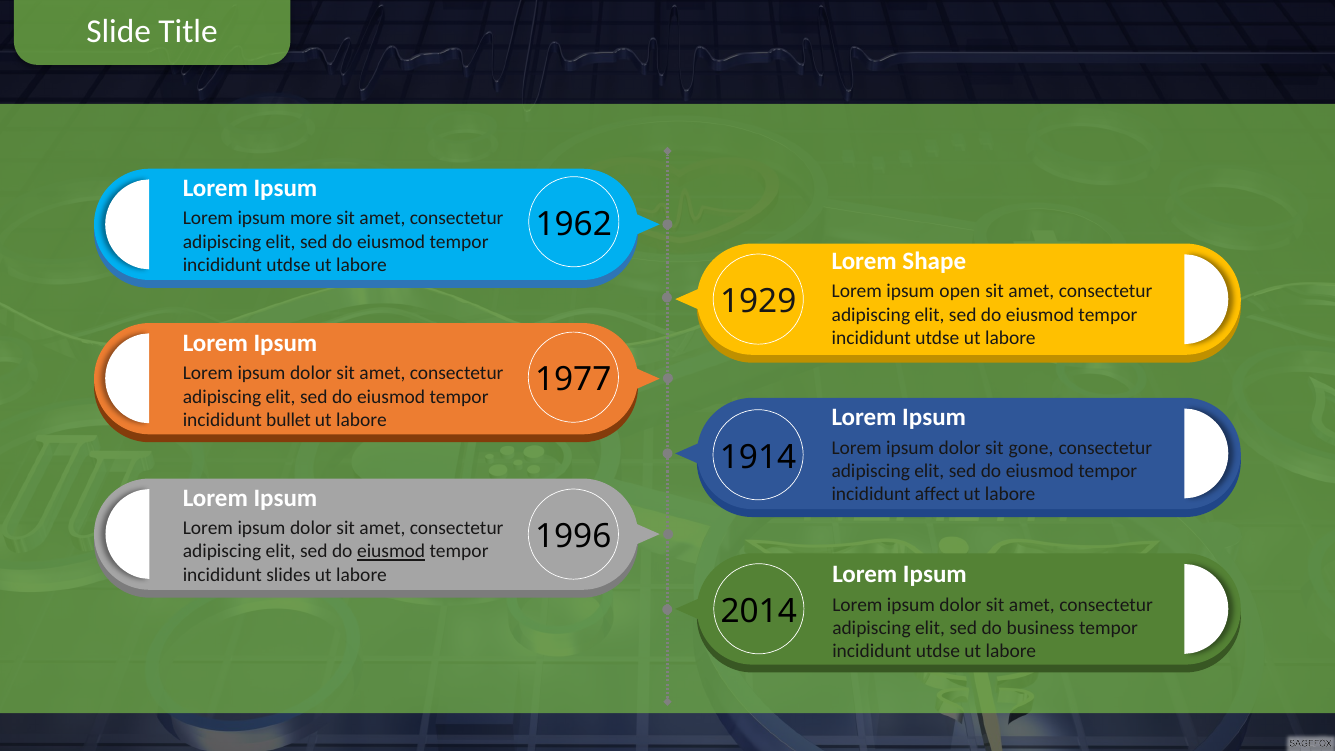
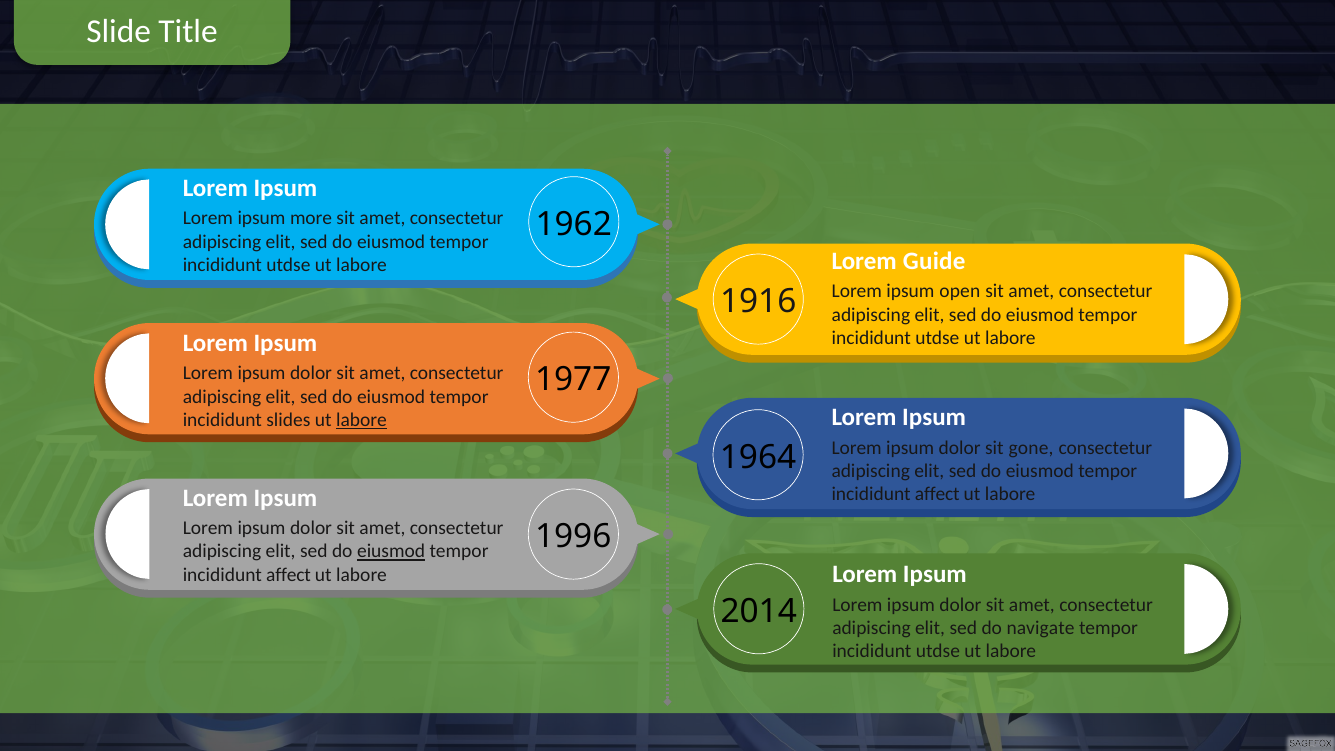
Shape: Shape -> Guide
1929: 1929 -> 1916
bullet: bullet -> slides
labore at (361, 420) underline: none -> present
1914: 1914 -> 1964
slides at (288, 575): slides -> affect
business: business -> navigate
